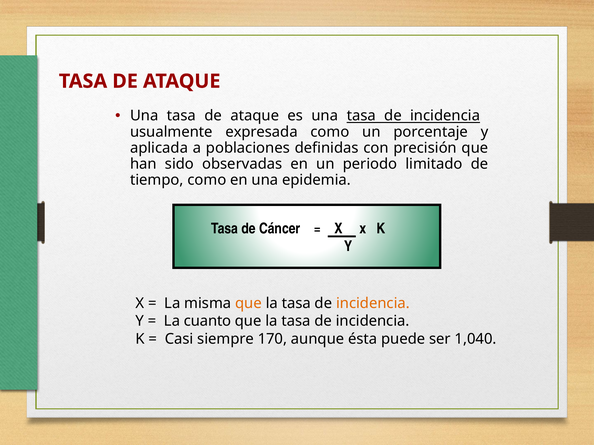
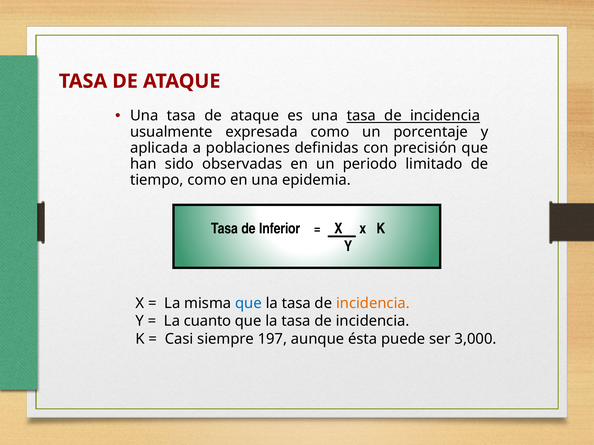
Cáncer: Cáncer -> Inferior
que at (248, 304) colour: orange -> blue
170: 170 -> 197
1,040: 1,040 -> 3,000
